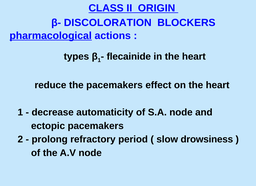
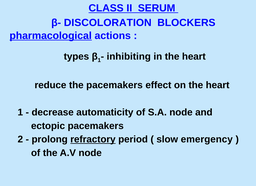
ORIGIN: ORIGIN -> SERUM
flecainide: flecainide -> inhibiting
refractory underline: none -> present
drowsiness: drowsiness -> emergency
